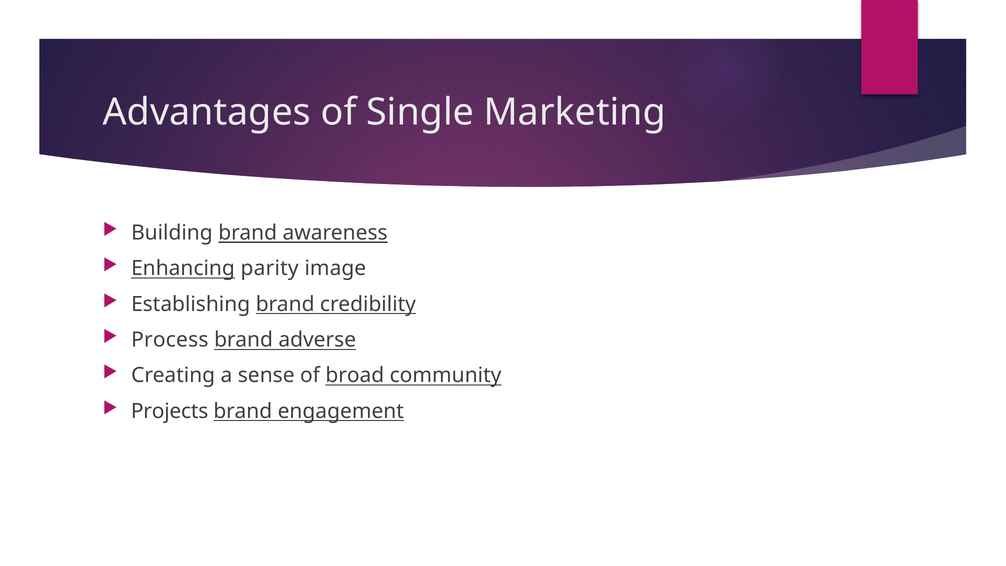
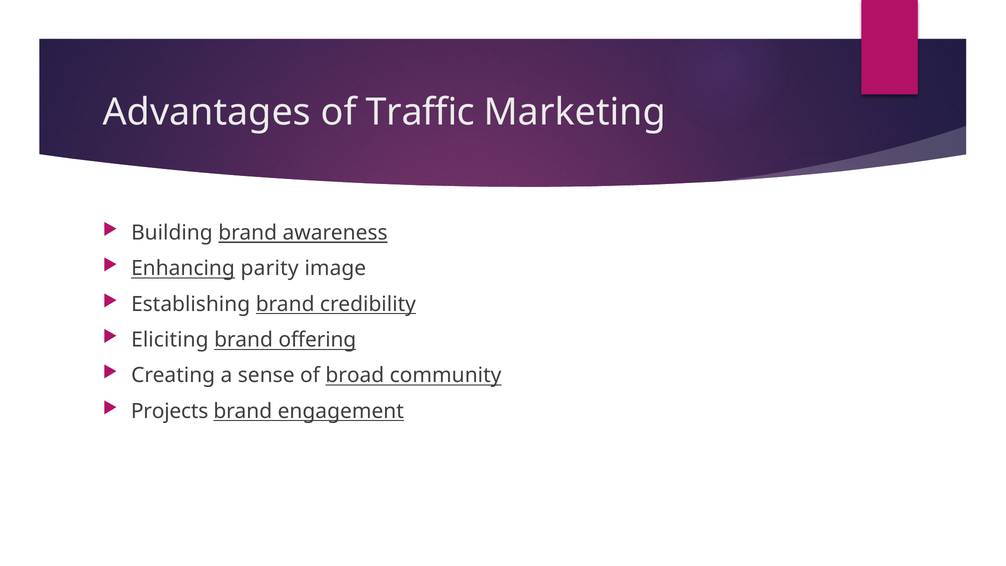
Single: Single -> Traffic
Process: Process -> Eliciting
adverse: adverse -> offering
